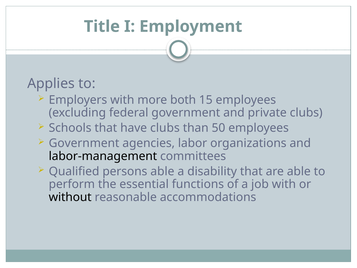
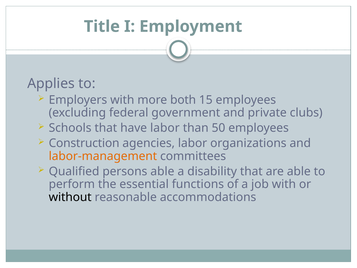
have clubs: clubs -> labor
Government at (84, 143): Government -> Construction
labor-management colour: black -> orange
